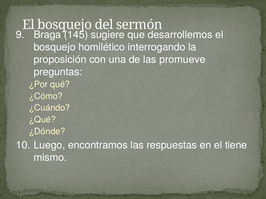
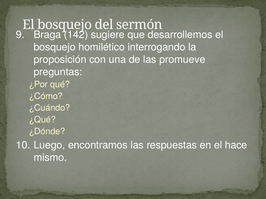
145: 145 -> 142
tiene: tiene -> hace
